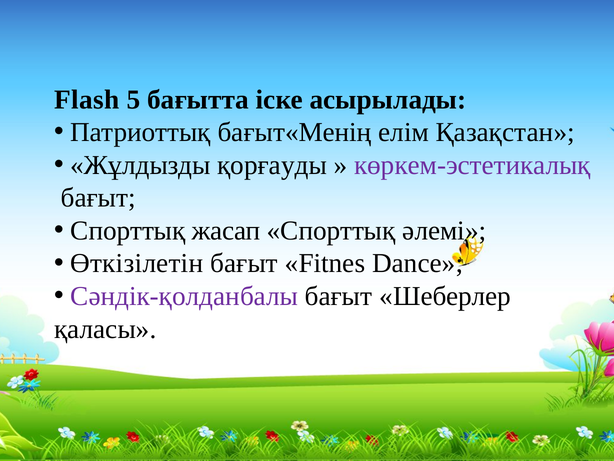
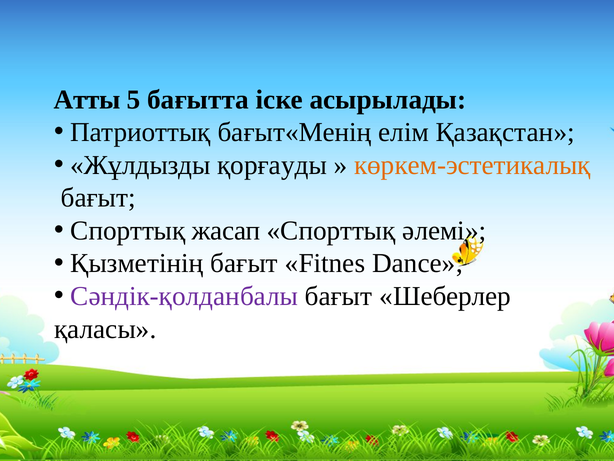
Flash: Flash -> Атты
көркем-эстетикалық colour: purple -> orange
Өткізілетін: Өткізілетін -> Қызметінің
